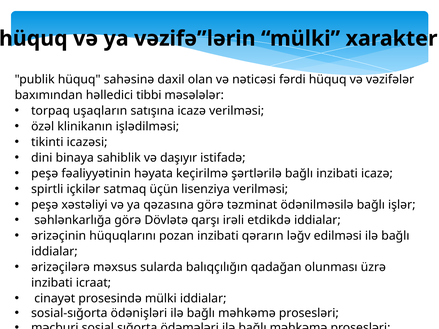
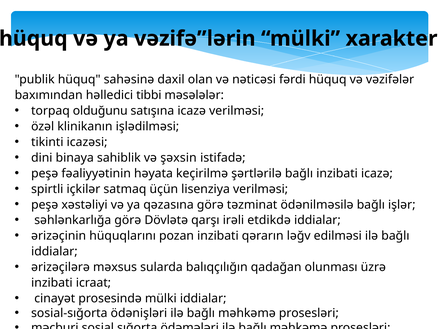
uşaqların: uşaqların -> olduğunu
daşıyır: daşıyır -> şəxsin
